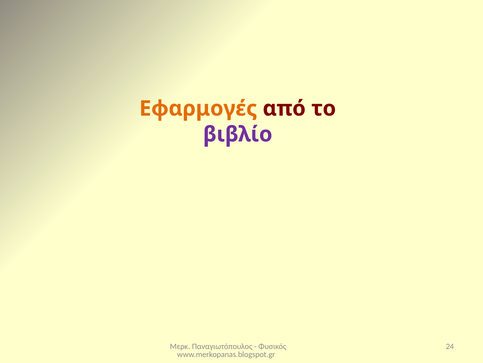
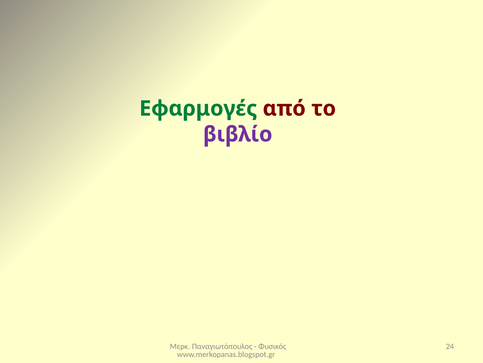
Εφαρμογές colour: orange -> green
